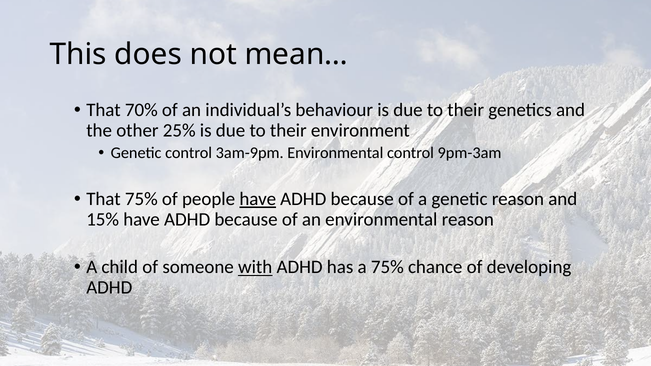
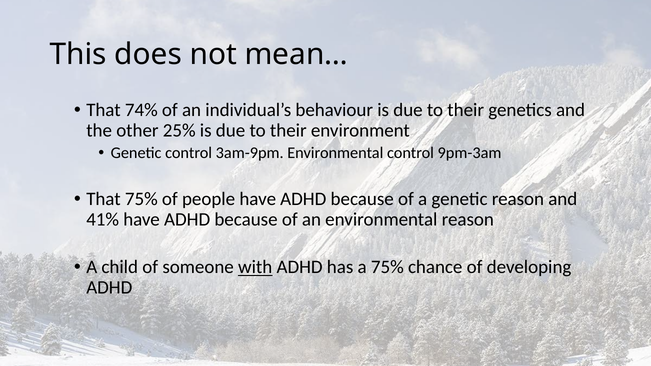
70%: 70% -> 74%
have at (258, 199) underline: present -> none
15%: 15% -> 41%
